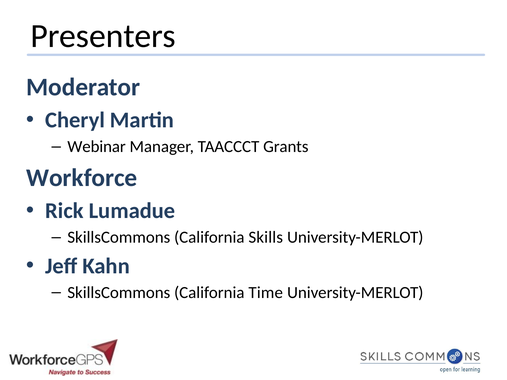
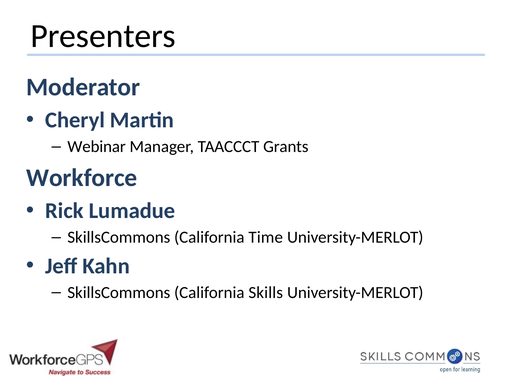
Skills: Skills -> Time
Time: Time -> Skills
